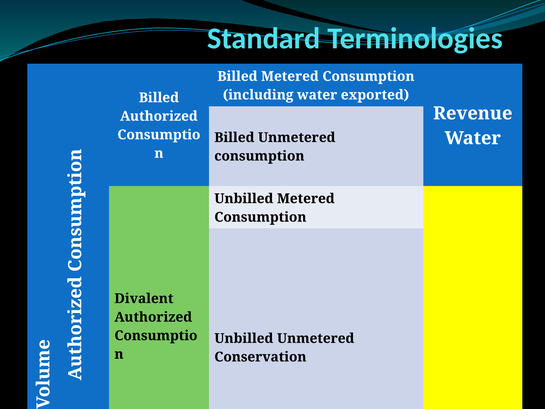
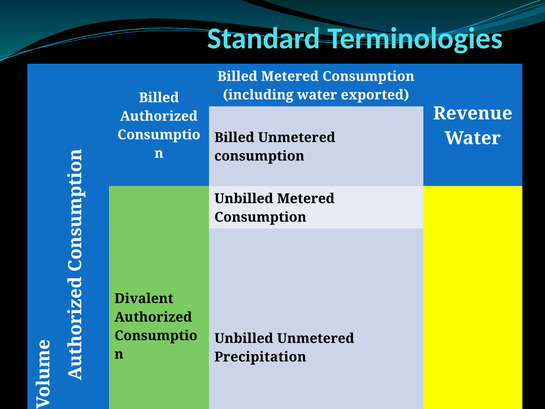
Conservation: Conservation -> Precipitation
